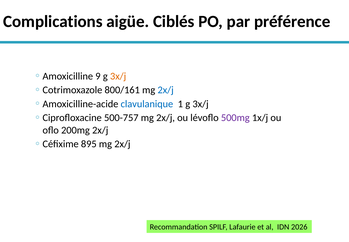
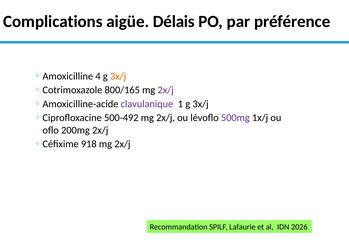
Ciblés: Ciblés -> Délais
9: 9 -> 4
800/161: 800/161 -> 800/165
2x/j at (166, 90) colour: blue -> purple
clavulanique colour: blue -> purple
500-757: 500-757 -> 500-492
895: 895 -> 918
